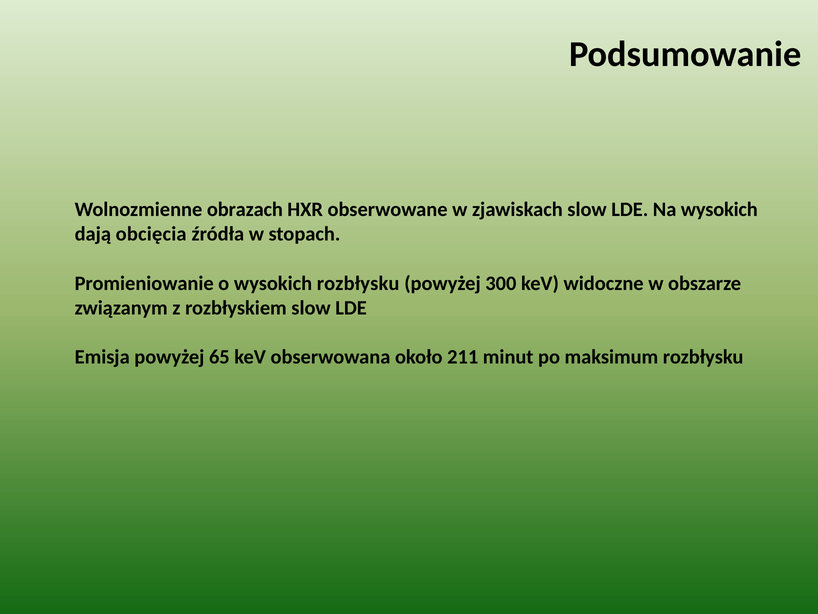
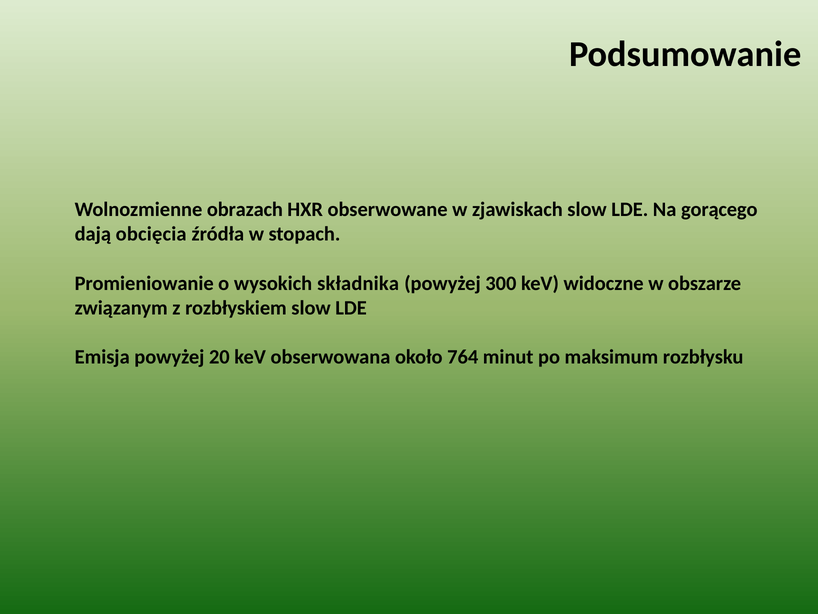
Na wysokich: wysokich -> gorącego
wysokich rozbłysku: rozbłysku -> składnika
65: 65 -> 20
211: 211 -> 764
